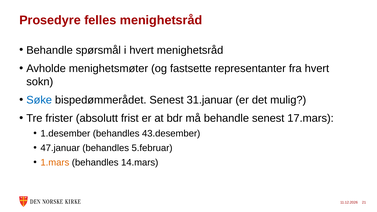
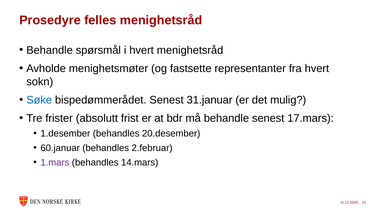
43.desember: 43.desember -> 20.desember
47.januar: 47.januar -> 60.januar
5.februar: 5.februar -> 2.februar
1.mars colour: orange -> purple
